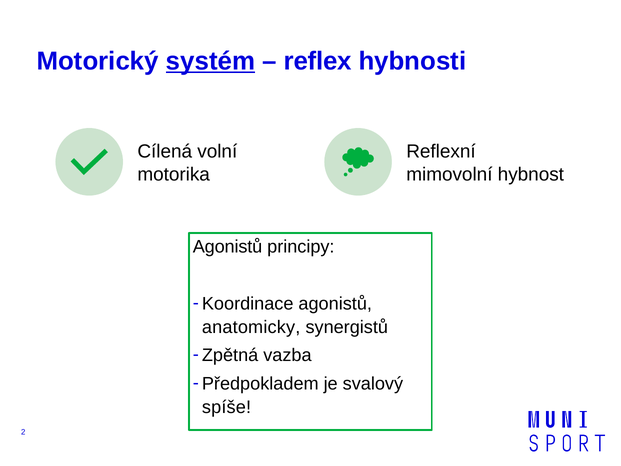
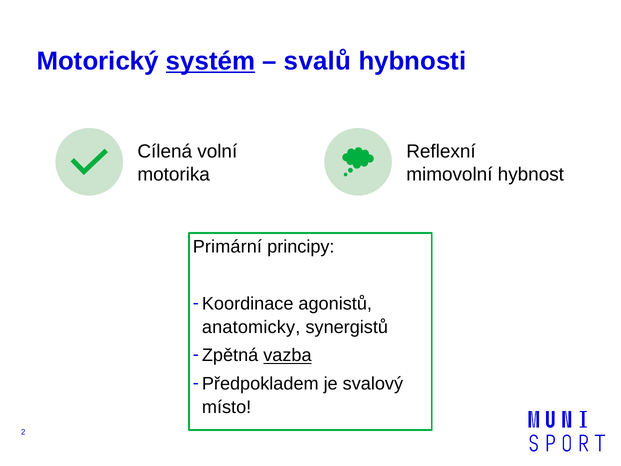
reflex: reflex -> svalů
Agonistů at (228, 247): Agonistů -> Primární
vazba underline: none -> present
spíše: spíše -> místo
